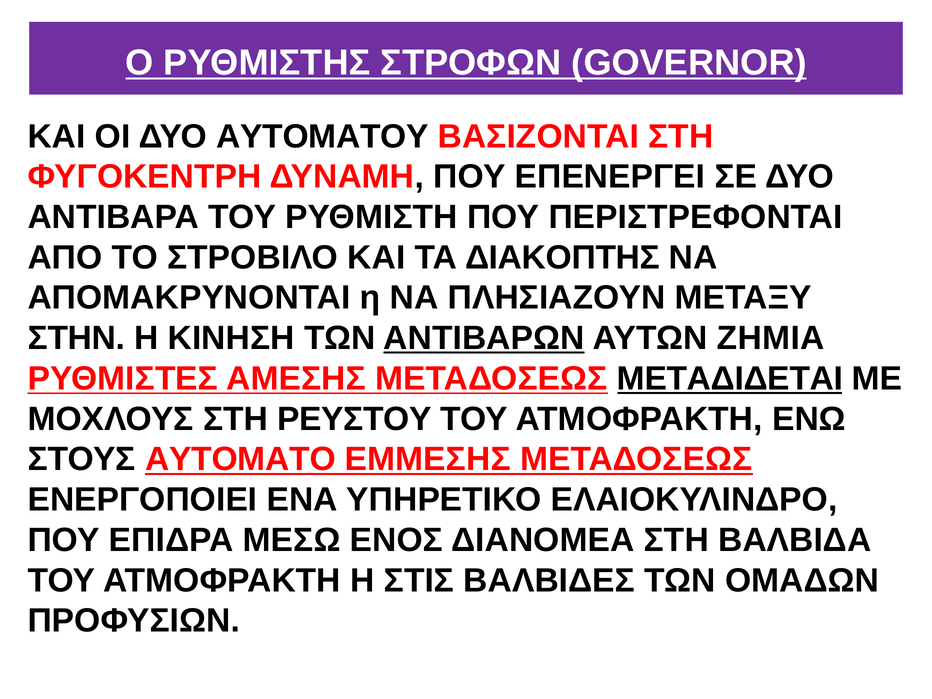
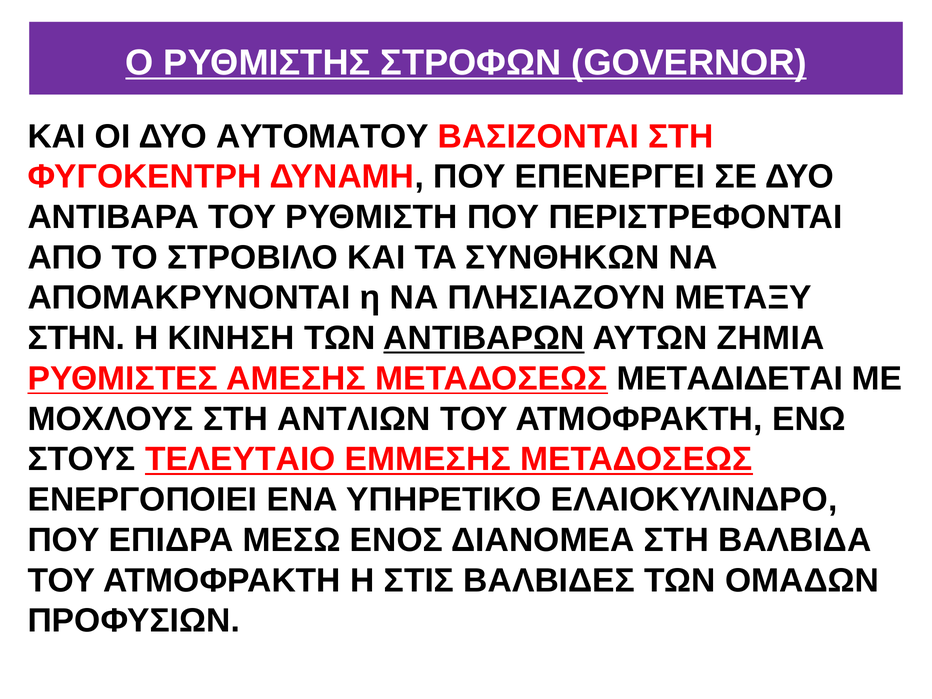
ΔΙΑΚΟΠΤΗΣ: ΔΙΑΚΟΠΤΗΣ -> ΣΥΝΘΗΚΩΝ
ΜΕΤΑΔΙΔΕΤΑΙ underline: present -> none
ΡΕΥΣΤΟΥ: ΡΕΥΣΤΟΥ -> ΑΝΤΛΙΩΝ
ΑΥΤΟΜΑΤΟ: ΑΥΤΟΜΑΤΟ -> ΤΕΛΕΥΤΑΙΟ
